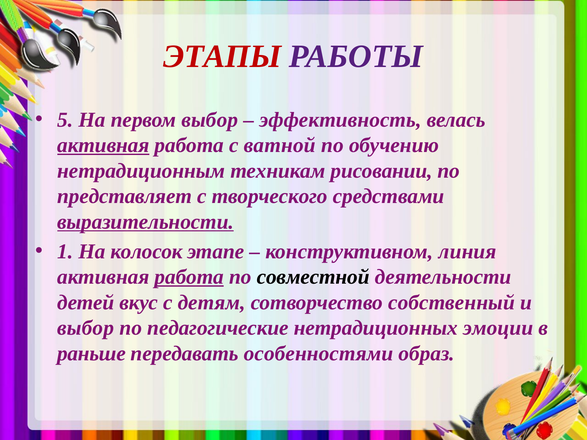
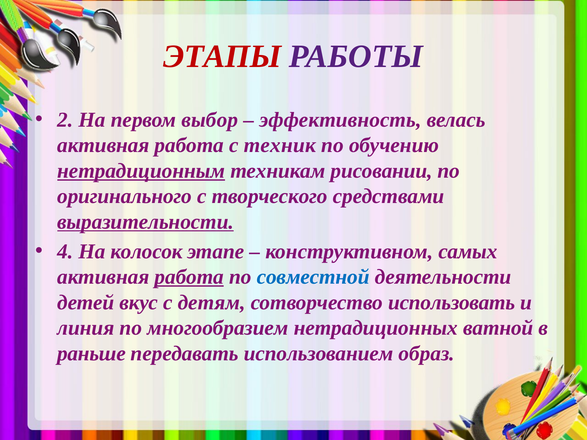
5: 5 -> 2
активная at (103, 145) underline: present -> none
ватной: ватной -> техник
нетрадиционным underline: none -> present
представляет: представляет -> оригинального
1: 1 -> 4
линия: линия -> самых
совместной colour: black -> blue
собственный: собственный -> использовать
выбор at (86, 328): выбор -> линия
педагогические: педагогические -> многообразием
эмоции: эмоции -> ватной
особенностями: особенностями -> использованием
